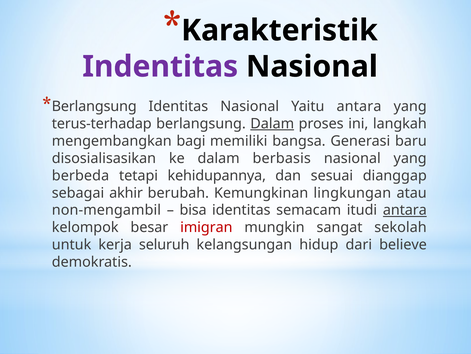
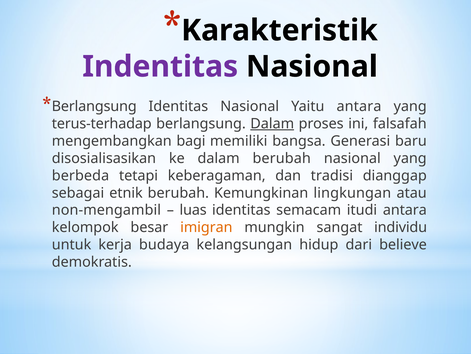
langkah: langkah -> falsafah
dalam berbasis: berbasis -> berubah
kehidupannya: kehidupannya -> keberagaman
sesuai: sesuai -> tradisi
akhir: akhir -> etnik
bisa: bisa -> luas
antara at (405, 210) underline: present -> none
imigran colour: red -> orange
sekolah: sekolah -> individu
seluruh: seluruh -> budaya
